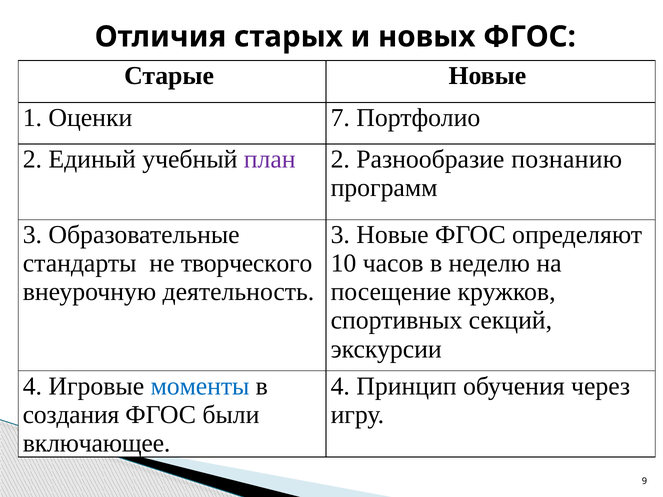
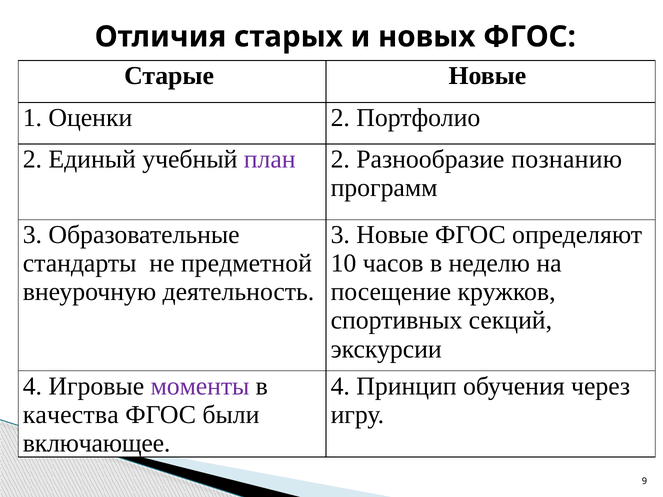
Оценки 7: 7 -> 2
творческого: творческого -> предметной
моменты colour: blue -> purple
создания: создания -> качества
